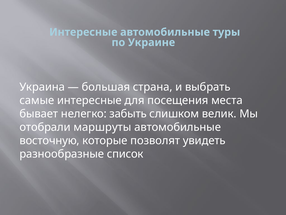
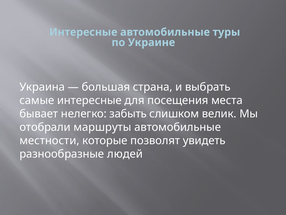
восточную: восточную -> местности
список: список -> людей
